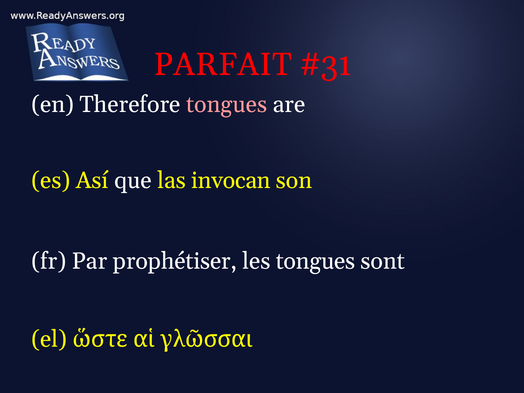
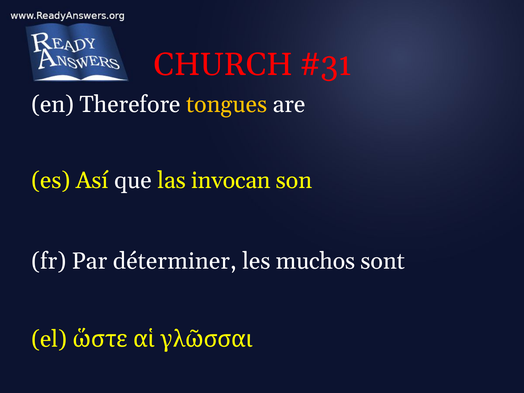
PARFAIT: PARFAIT -> CHURCH
tongues at (227, 104) colour: pink -> yellow
prophétiser: prophétiser -> déterminer
les tongues: tongues -> muchos
